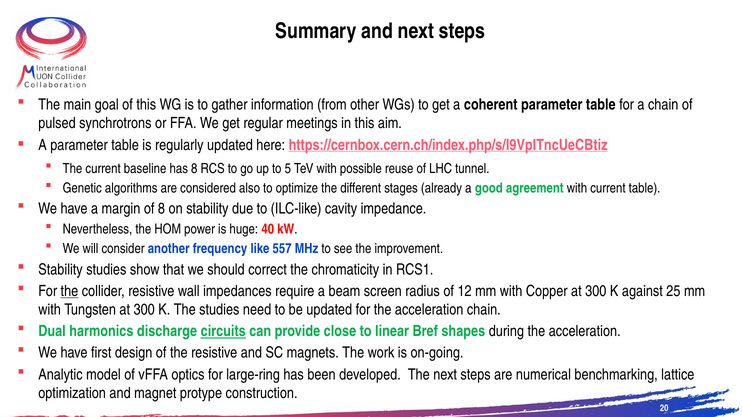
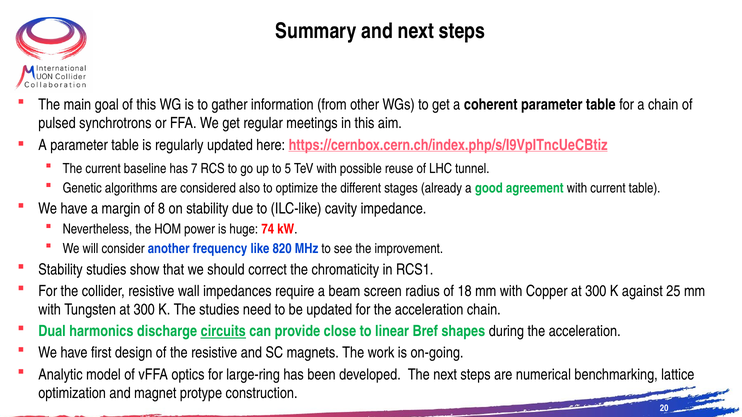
has 8: 8 -> 7
40: 40 -> 74
557: 557 -> 820
the at (69, 291) underline: present -> none
12: 12 -> 18
